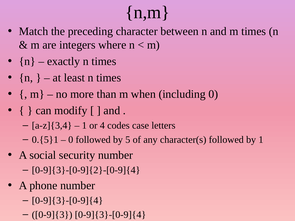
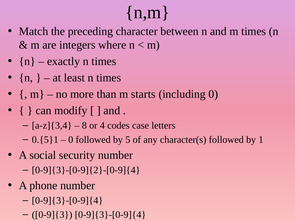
when: when -> starts
1 at (84, 126): 1 -> 8
